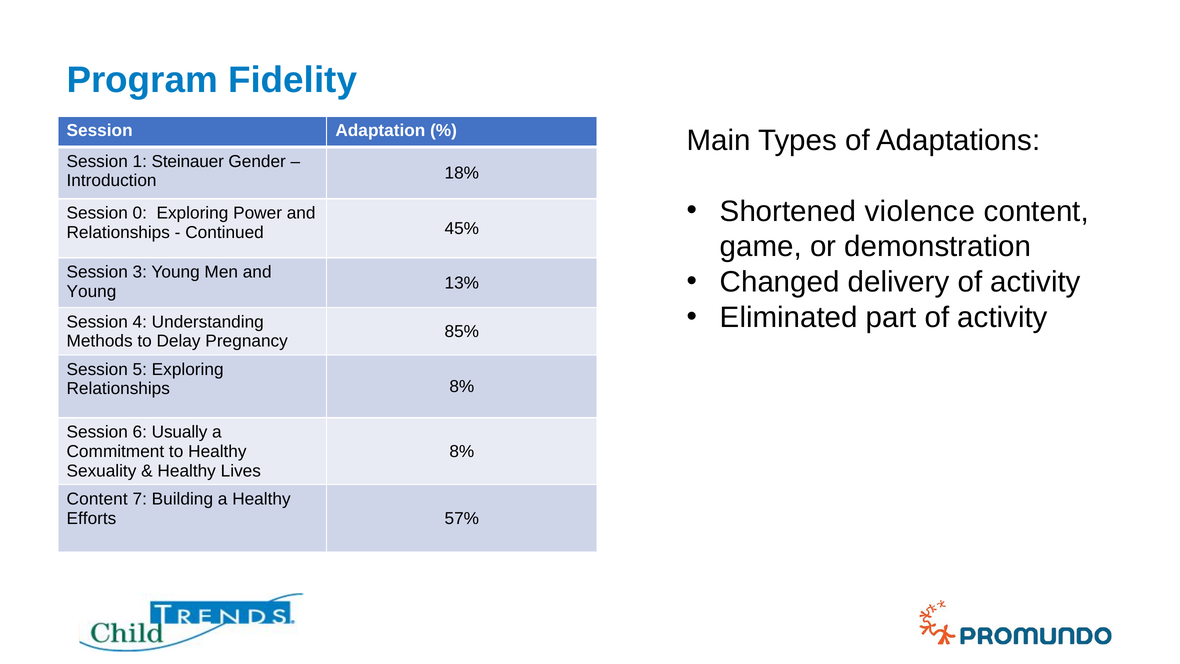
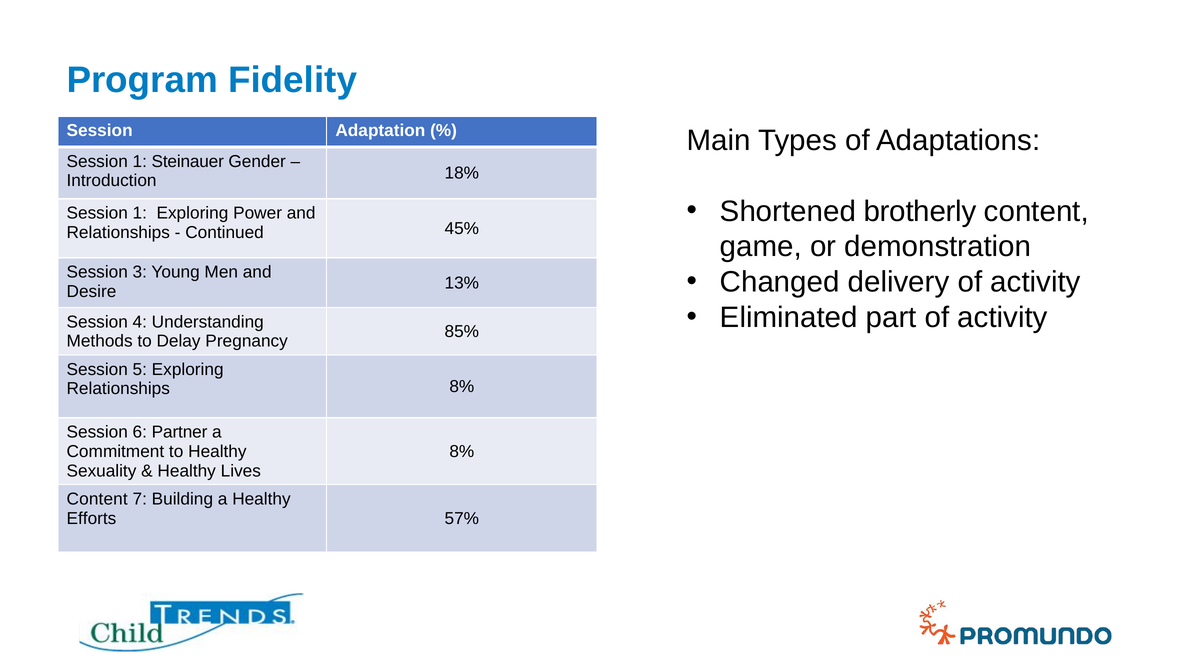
violence: violence -> brotherly
0 at (140, 213): 0 -> 1
Young at (91, 291): Young -> Desire
Usually: Usually -> Partner
